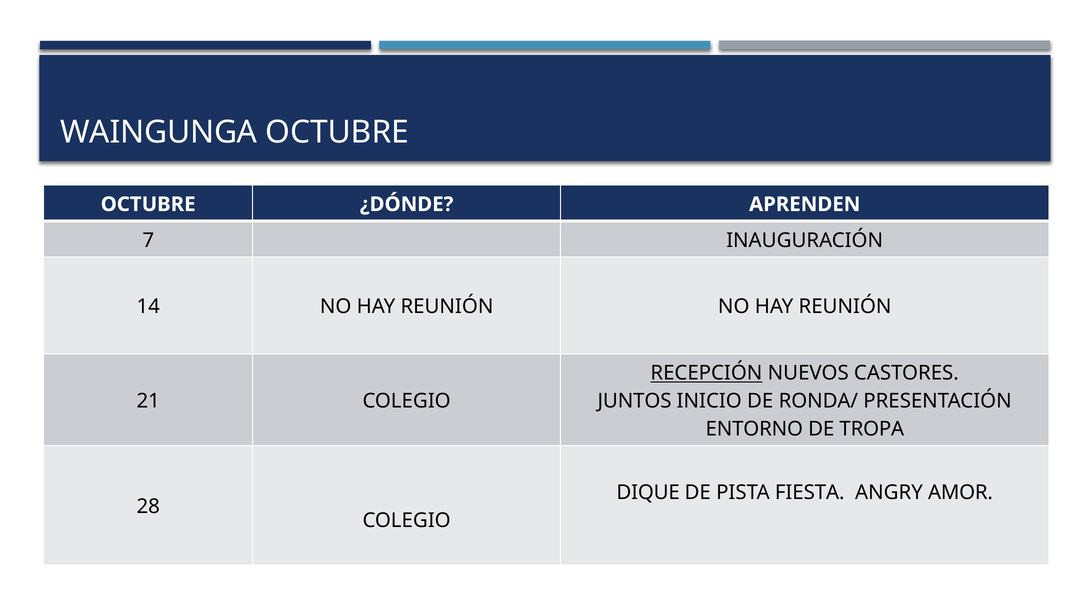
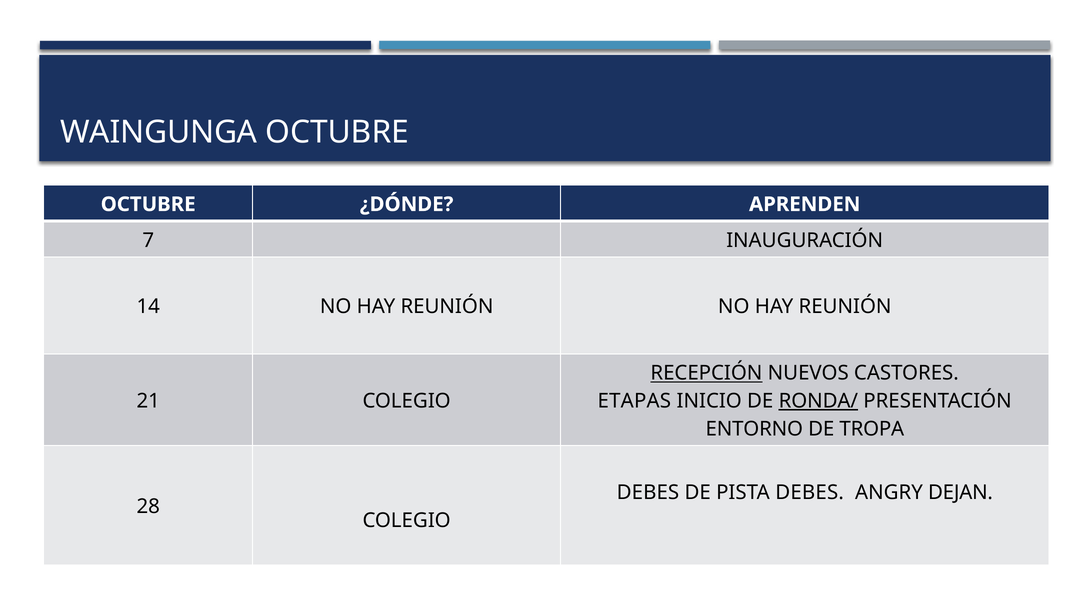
JUNTOS: JUNTOS -> ETAPAS
RONDA/ underline: none -> present
DIQUE at (648, 493): DIQUE -> DEBES
PISTA FIESTA: FIESTA -> DEBES
AMOR: AMOR -> DEJAN
